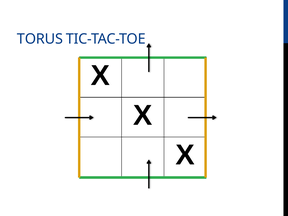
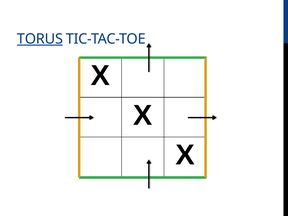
TORUS underline: none -> present
